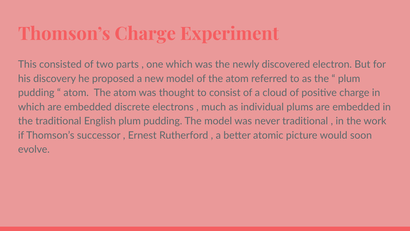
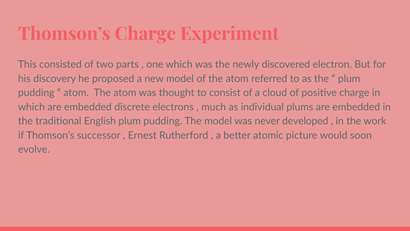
never traditional: traditional -> developed
